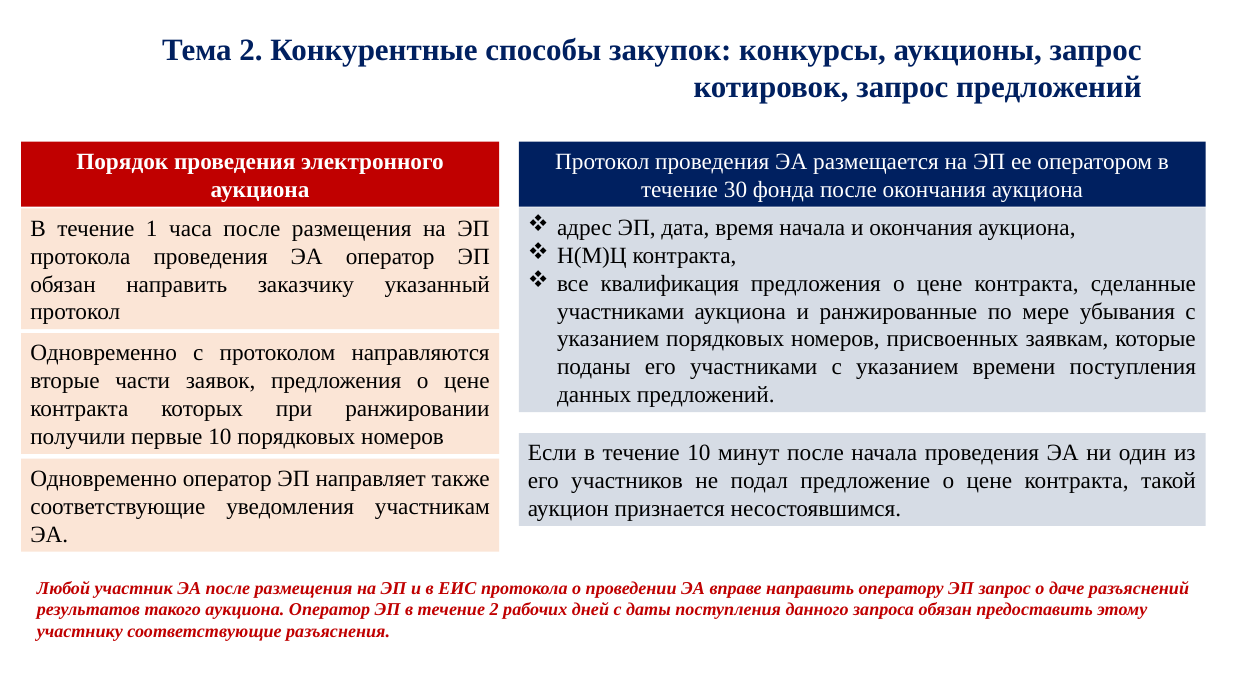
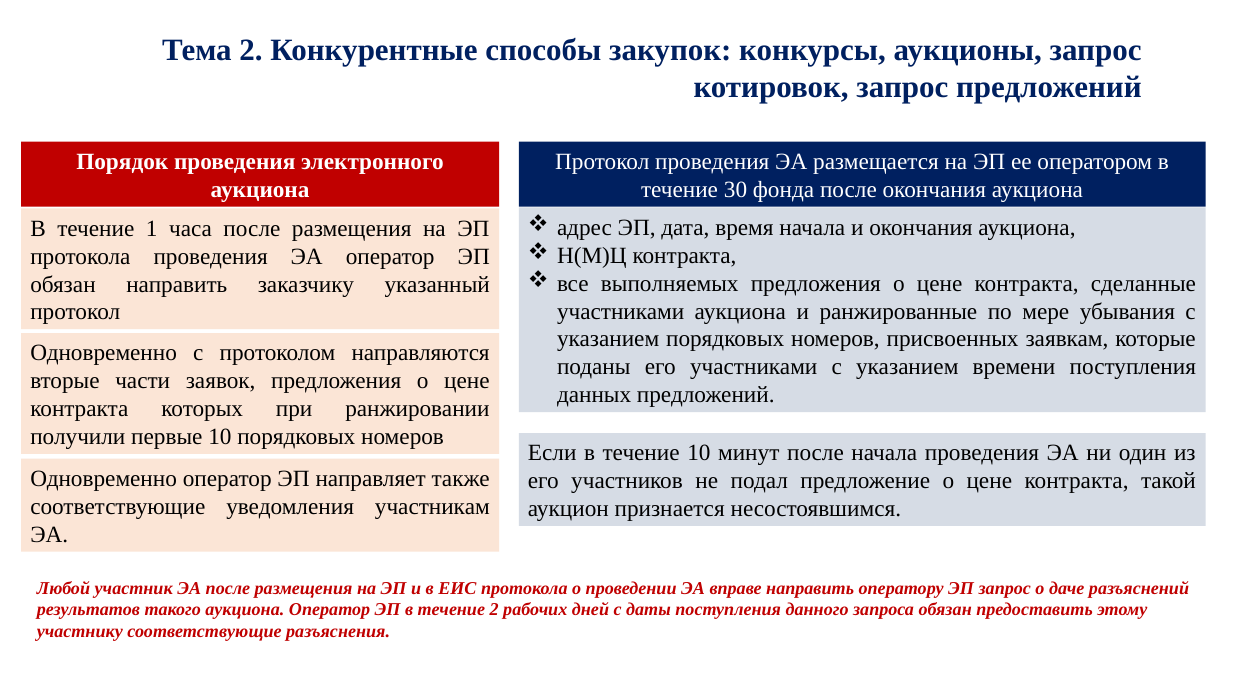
квалификация: квалификация -> выполняемых
